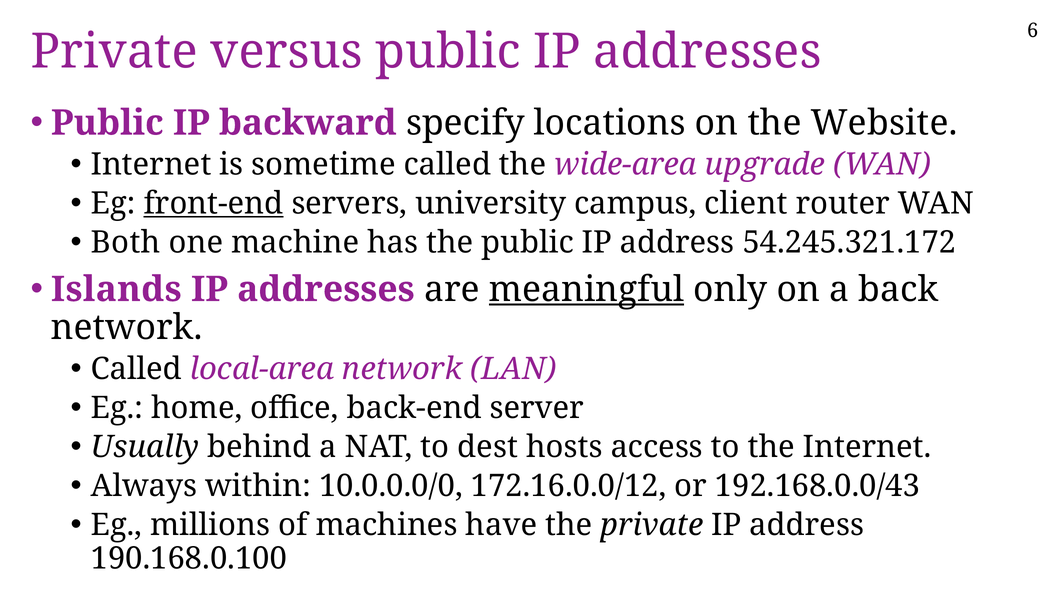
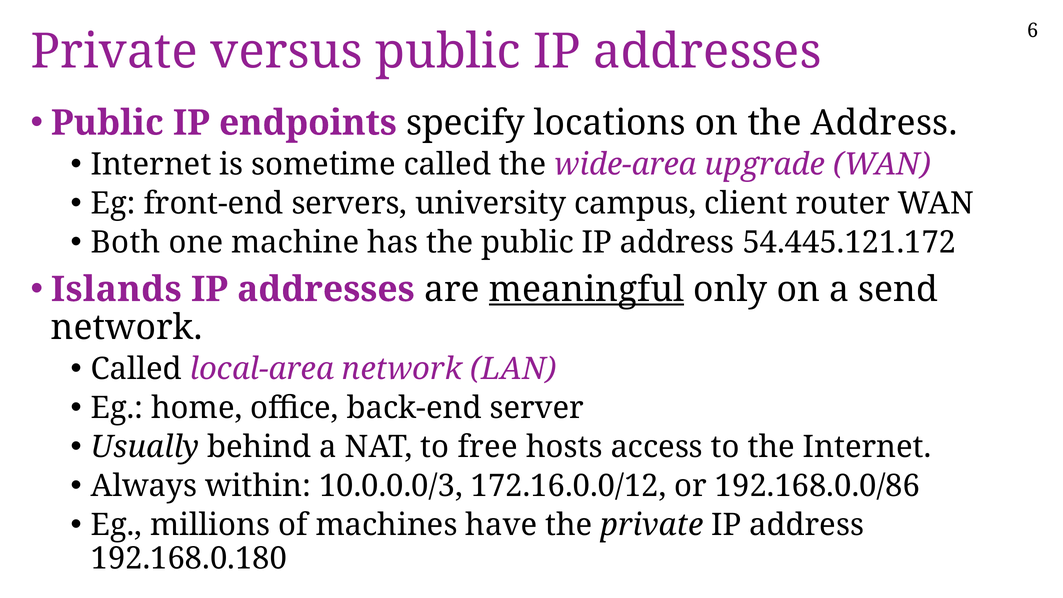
backward: backward -> endpoints
the Website: Website -> Address
front-end underline: present -> none
54.245.321.172: 54.245.321.172 -> 54.445.121.172
back: back -> send
dest: dest -> free
10.0.0.0/0: 10.0.0.0/0 -> 10.0.0.0/3
192.168.0.0/43: 192.168.0.0/43 -> 192.168.0.0/86
190.168.0.100: 190.168.0.100 -> 192.168.0.180
